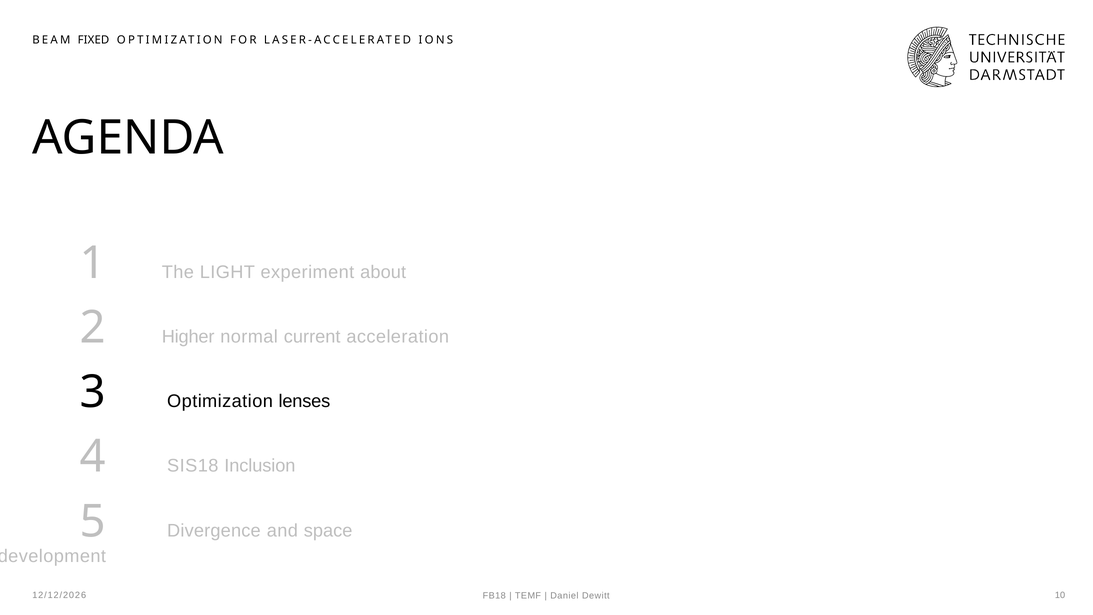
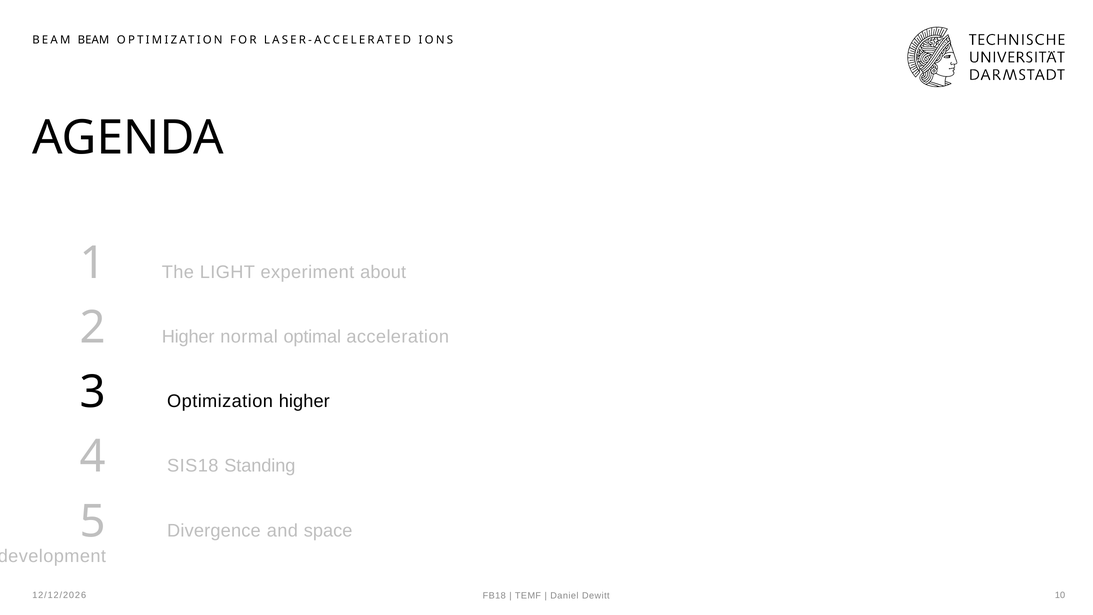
BEAM FIXED: FIXED -> BEAM
current: current -> optimal
Optimization lenses: lenses -> higher
Inclusion: Inclusion -> Standing
